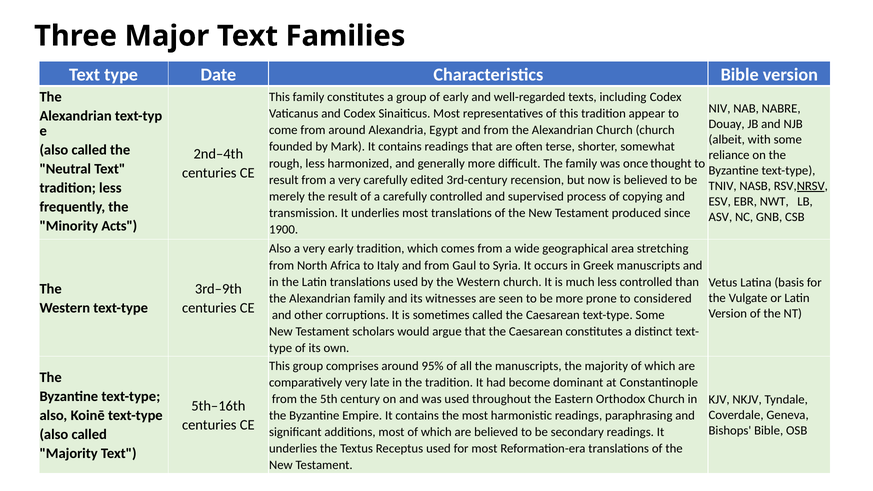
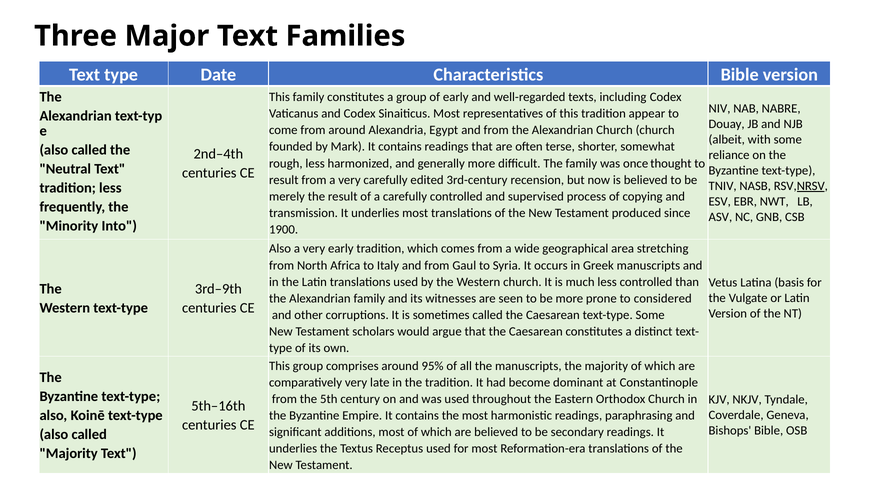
Acts: Acts -> Into
